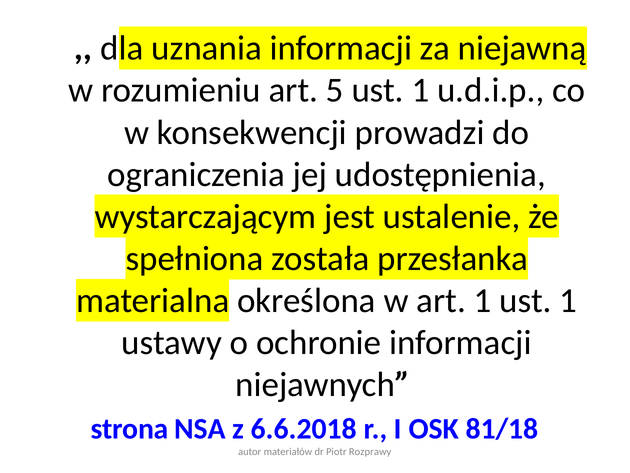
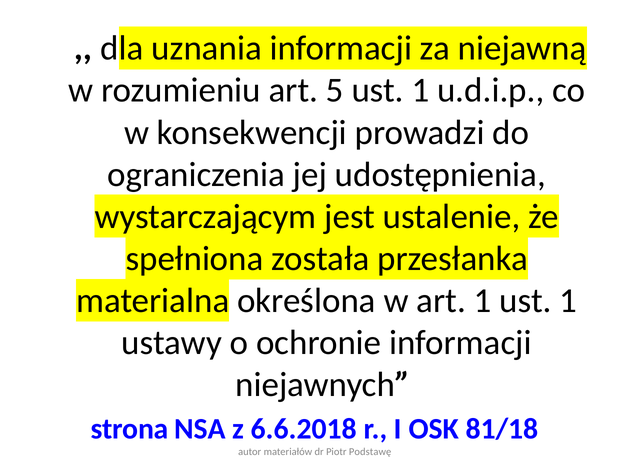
Rozprawy: Rozprawy -> Podstawę
